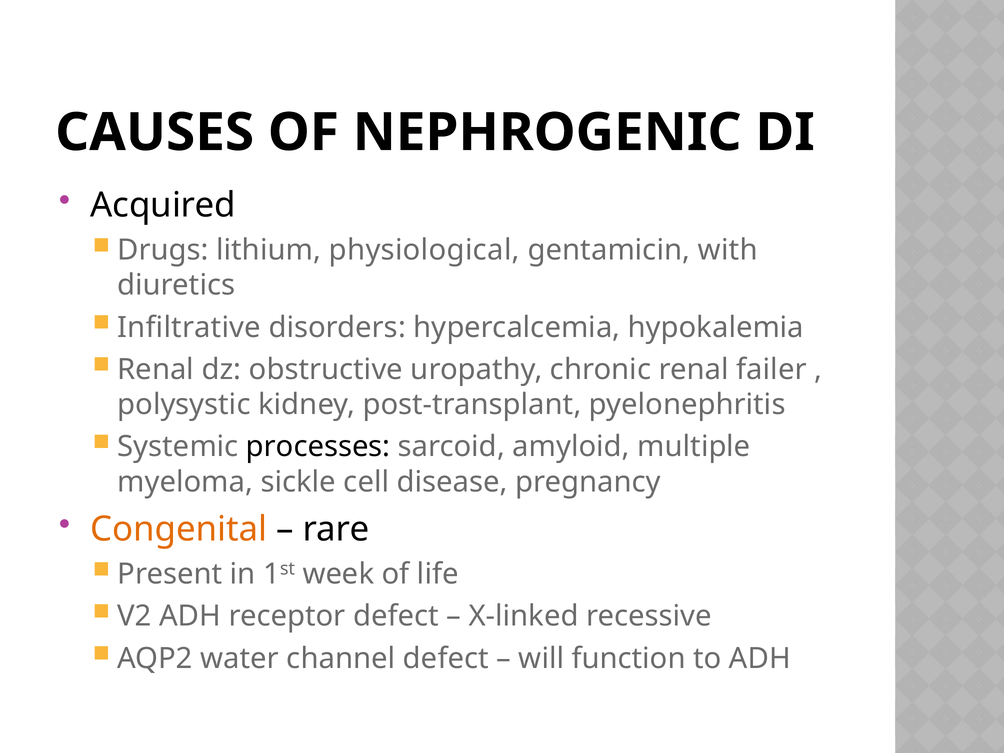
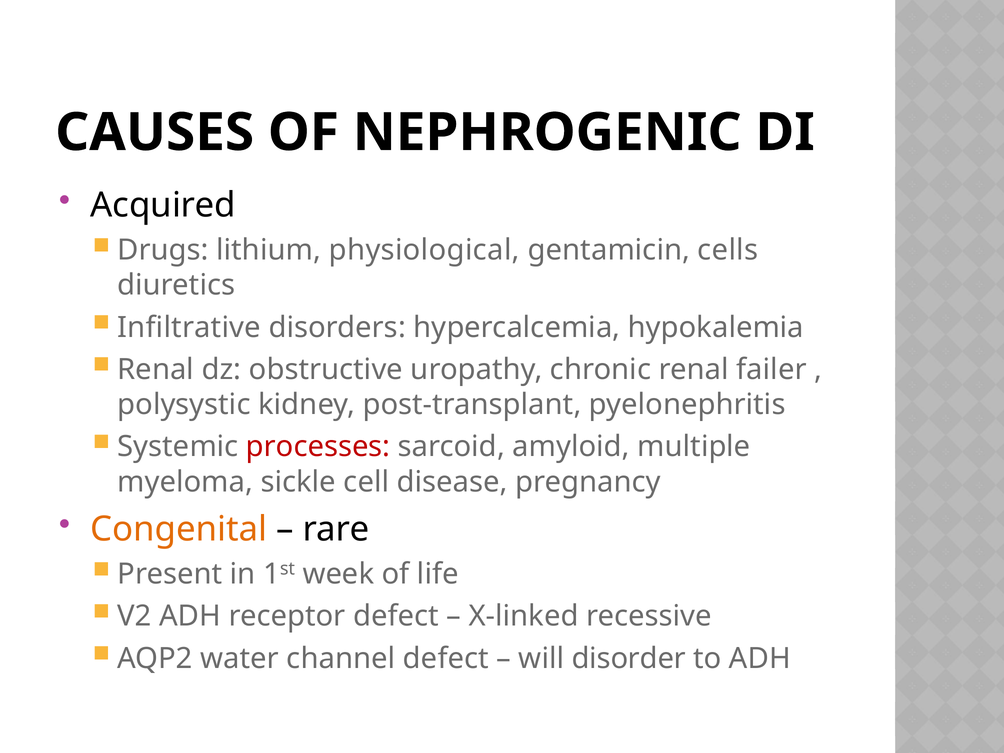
with: with -> cells
processes colour: black -> red
function: function -> disorder
